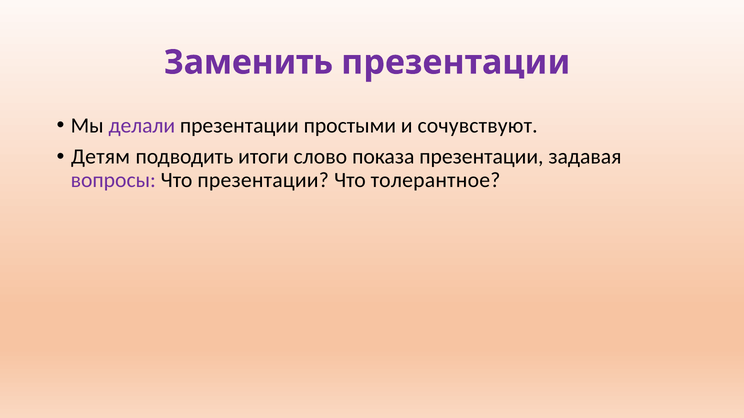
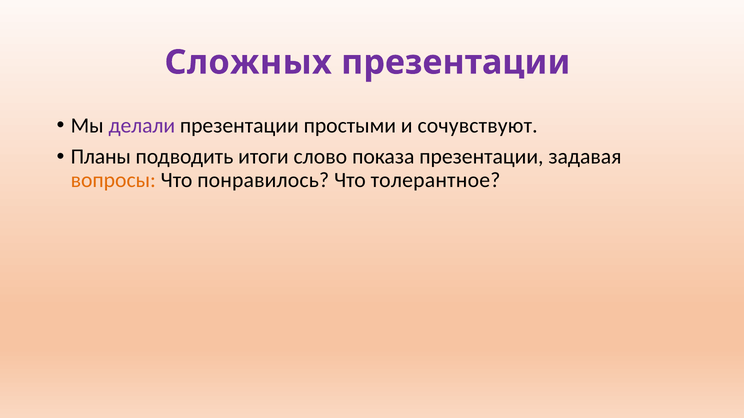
Заменить: Заменить -> Сложных
Детям: Детям -> Планы
вопросы colour: purple -> orange
Что презентации: презентации -> понравилось
